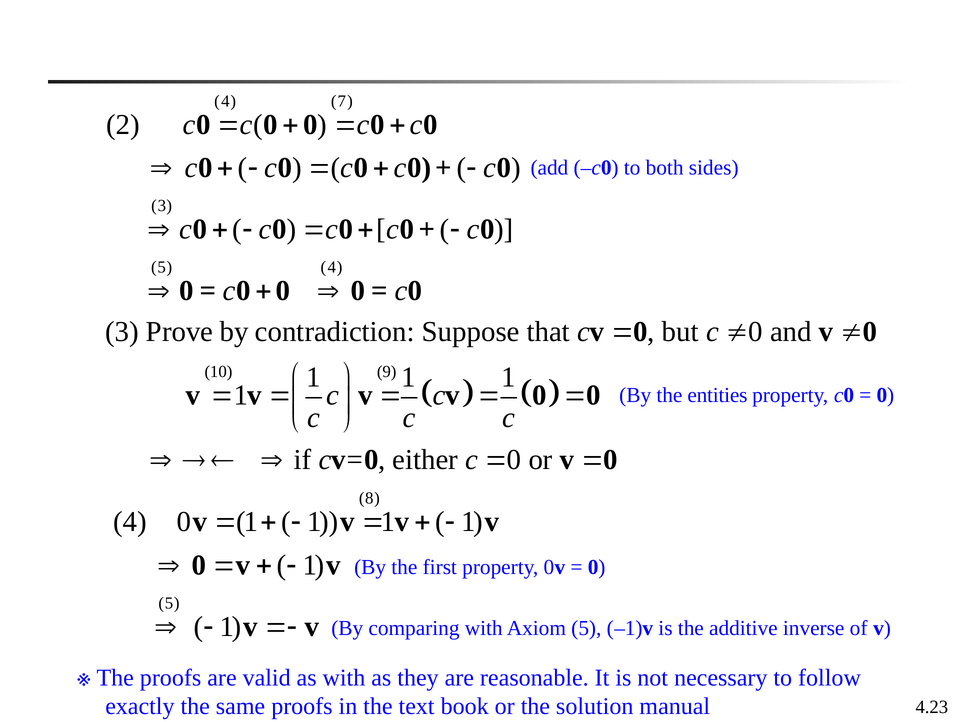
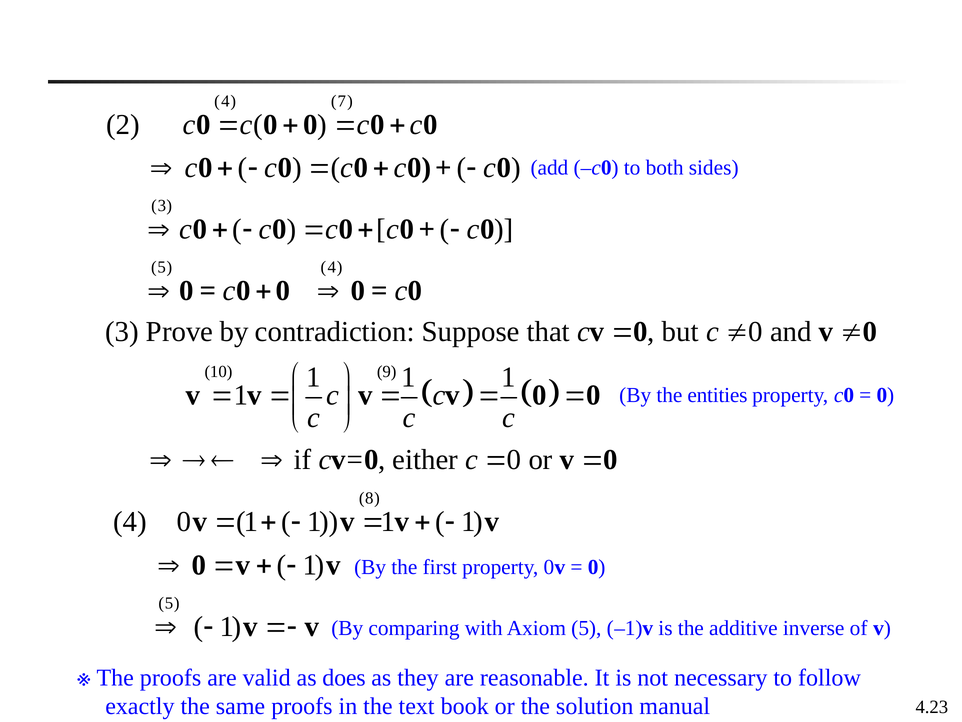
as with: with -> does
